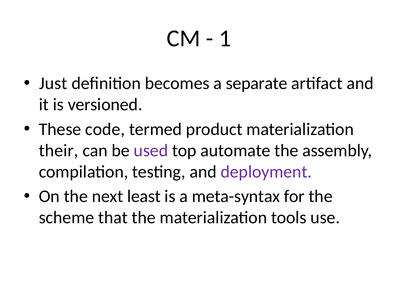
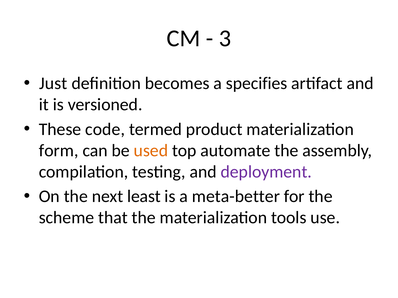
1: 1 -> 3
separate: separate -> specifies
their: their -> form
used colour: purple -> orange
meta-syntax: meta-syntax -> meta-better
